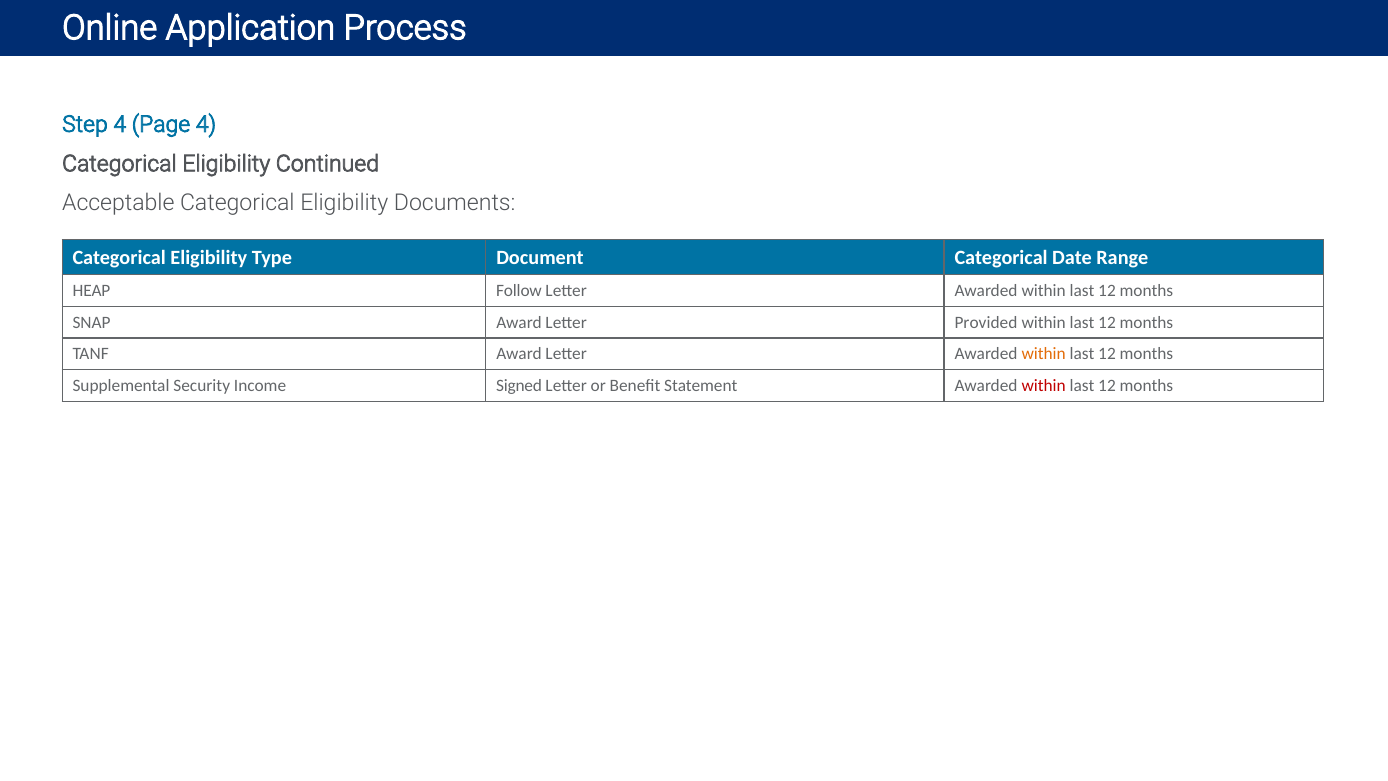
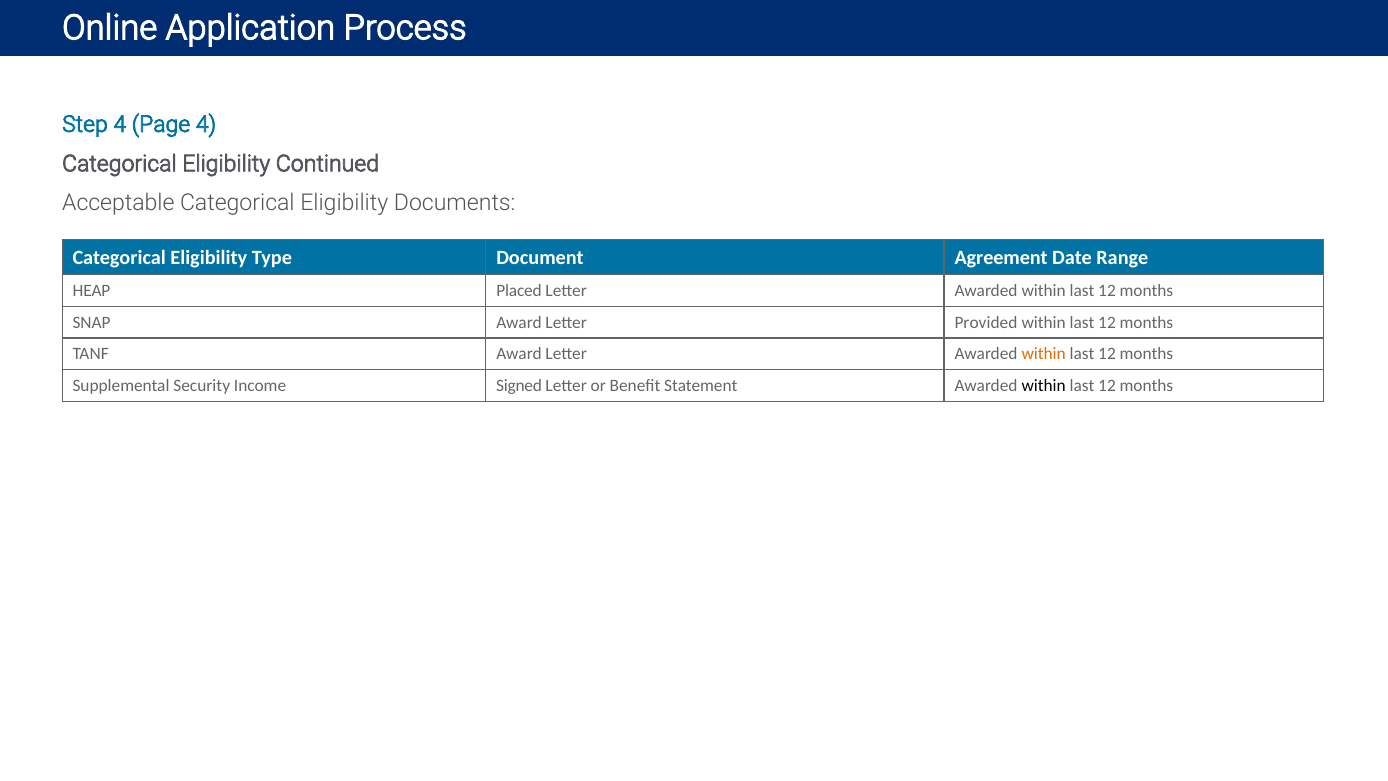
Document Categorical: Categorical -> Agreement
Follow: Follow -> Placed
within at (1044, 386) colour: red -> black
